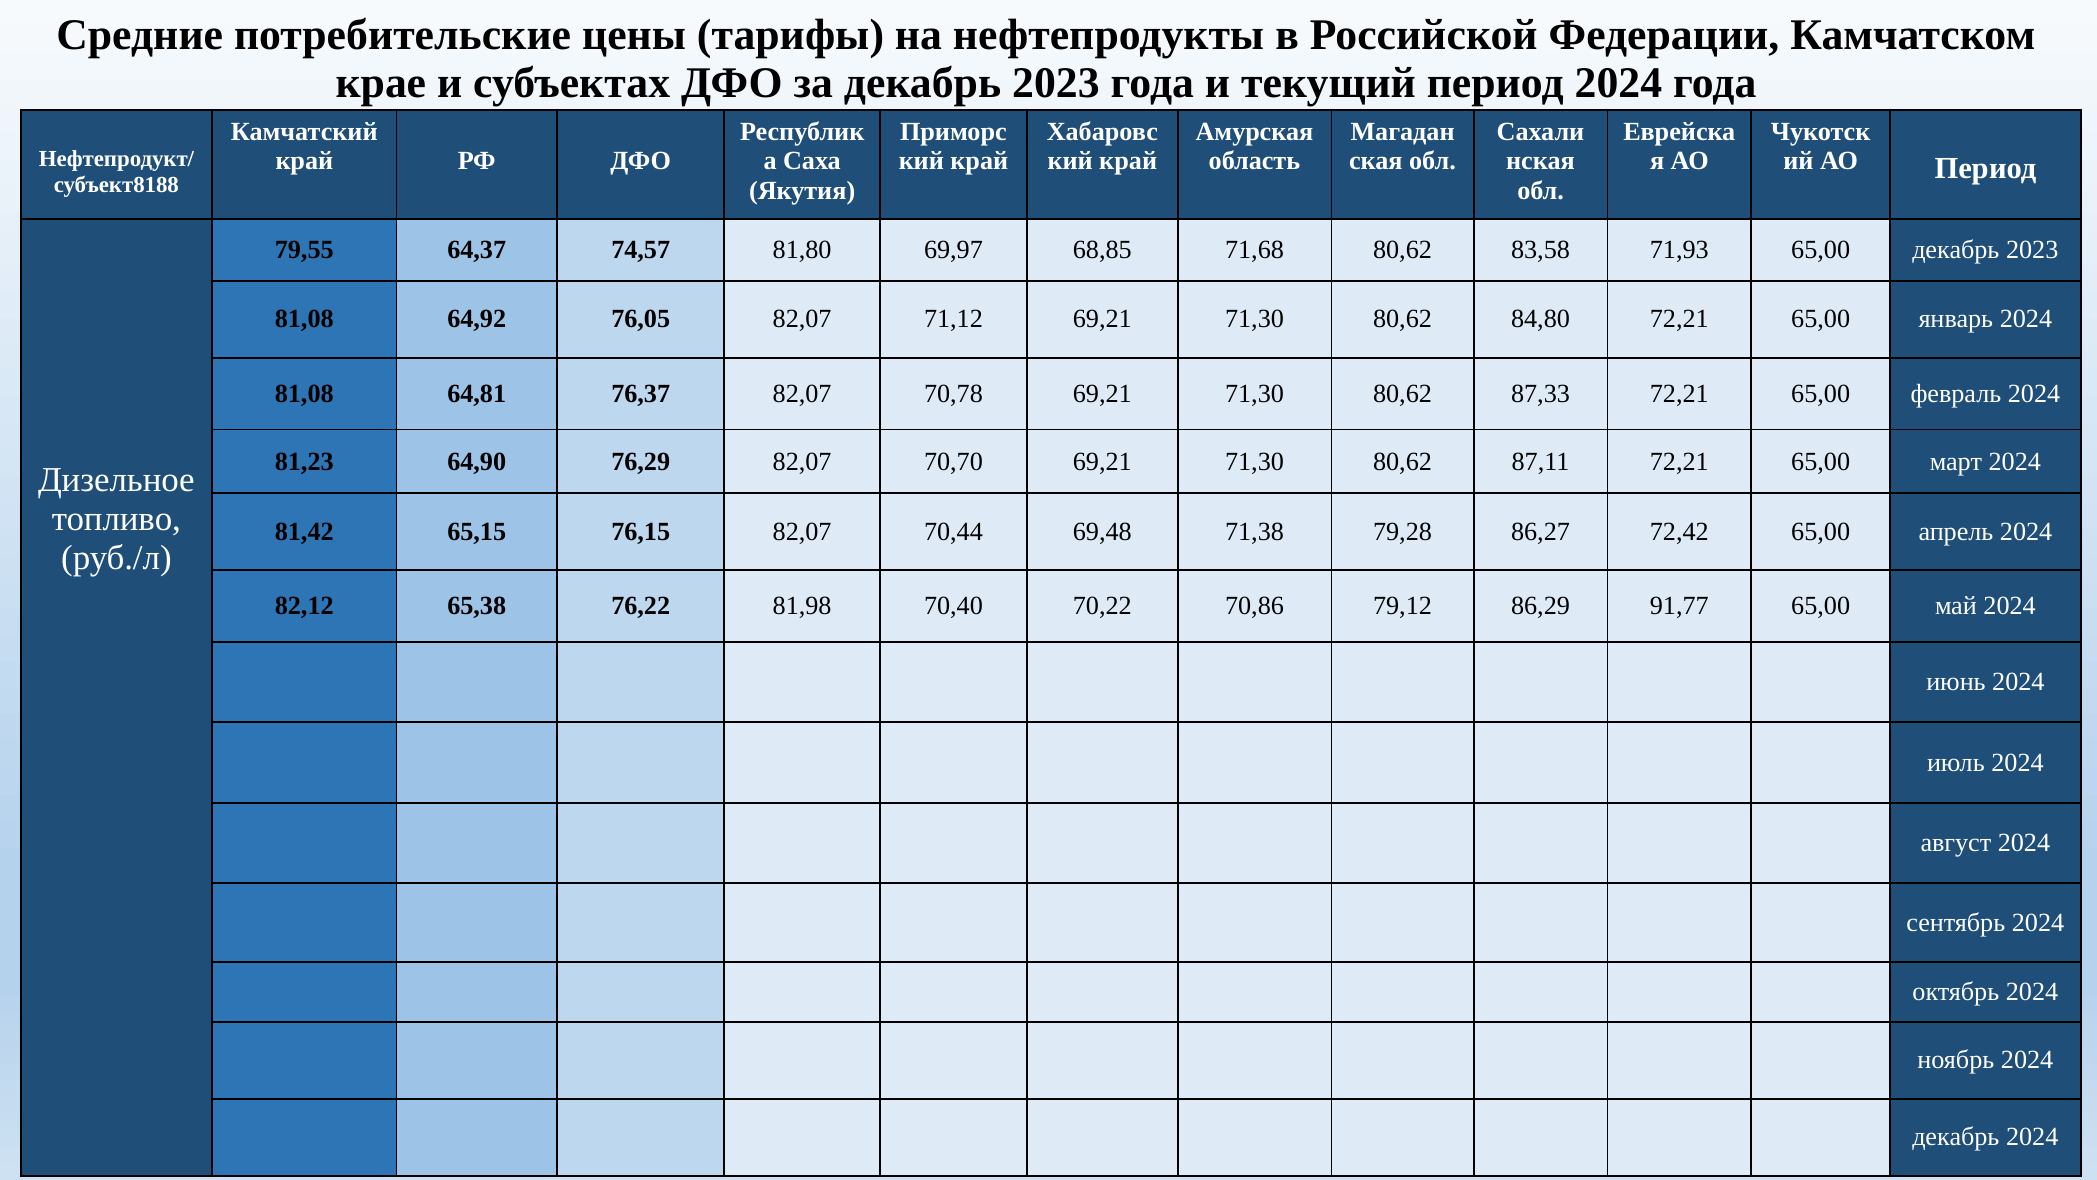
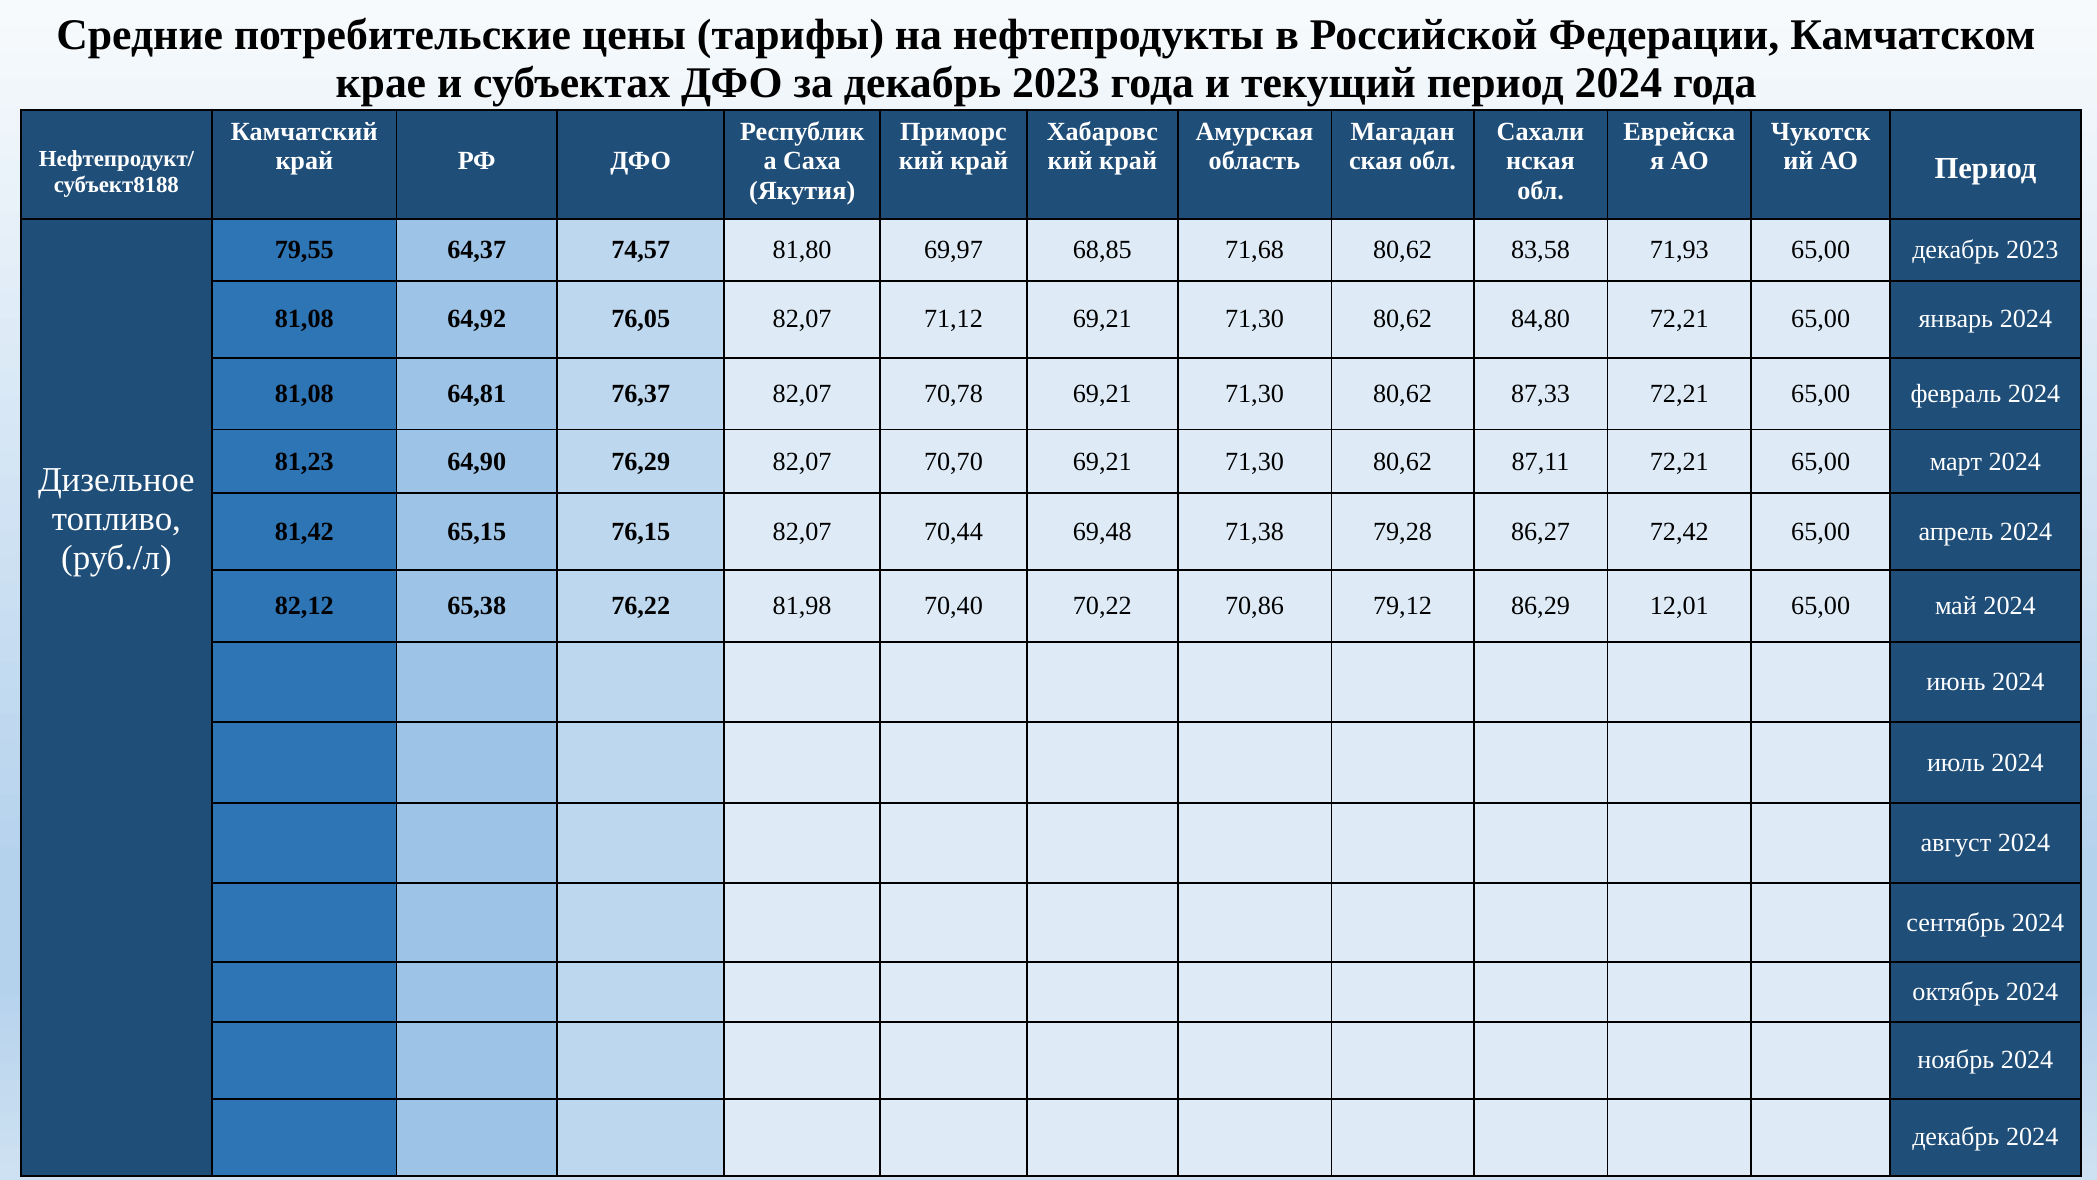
91,77: 91,77 -> 12,01
